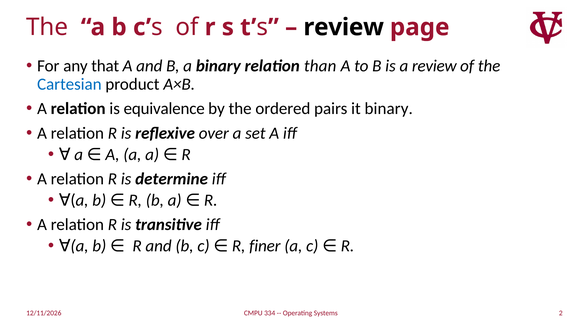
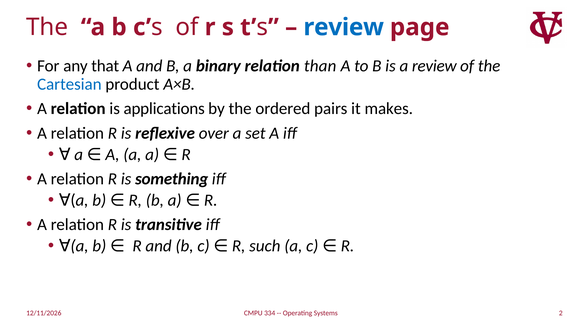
review at (344, 27) colour: black -> blue
equivalence: equivalence -> applications
it binary: binary -> makes
determine: determine -> something
finer: finer -> such
